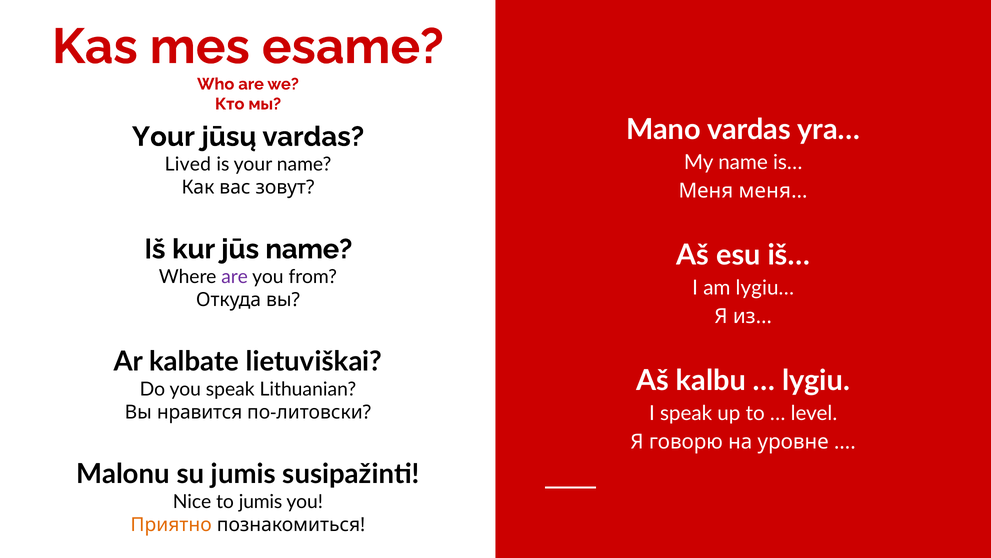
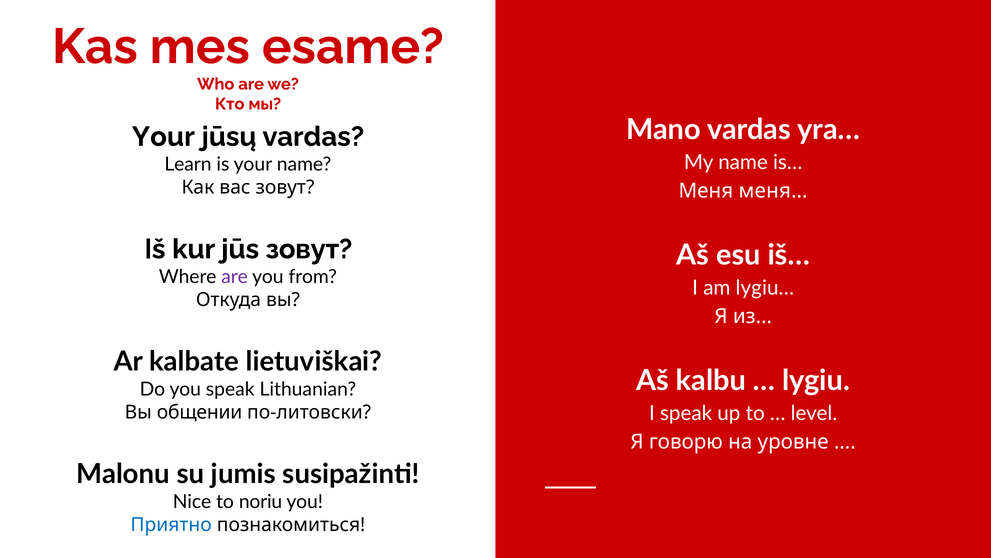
Lived: Lived -> Learn
jūs name: name -> зовут
нравится: нравится -> общении
to jumis: jumis -> noriu
Приятно colour: orange -> blue
